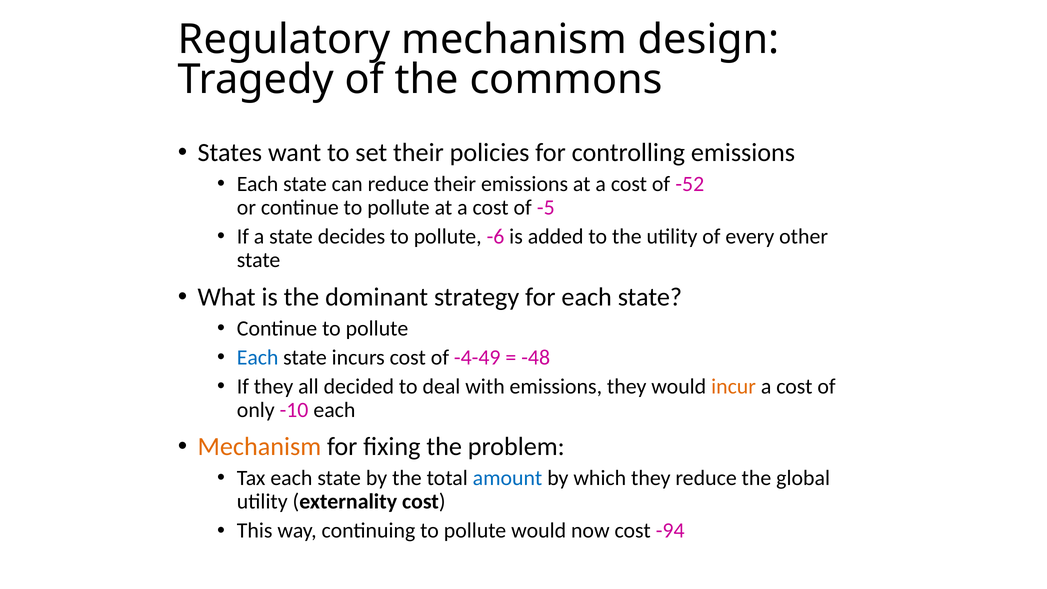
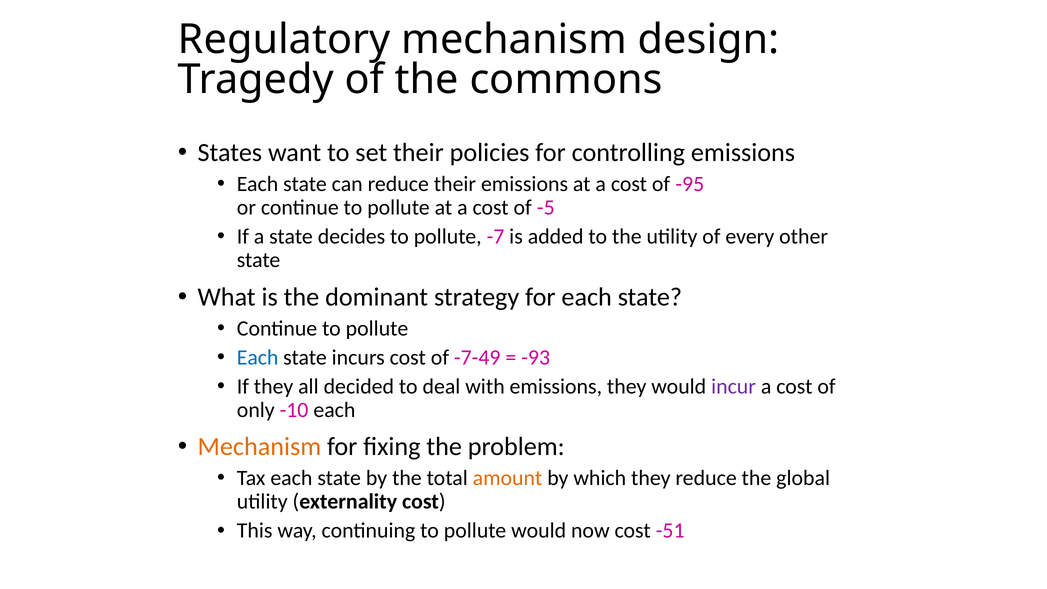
-52: -52 -> -95
-6: -6 -> -7
-4-49: -4-49 -> -7-49
-48: -48 -> -93
incur colour: orange -> purple
amount colour: blue -> orange
-94: -94 -> -51
